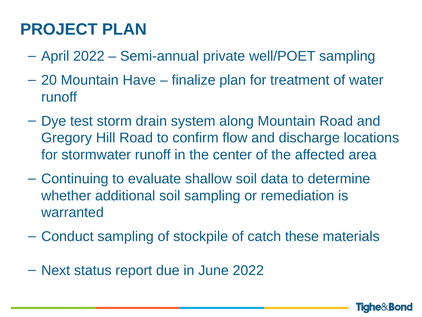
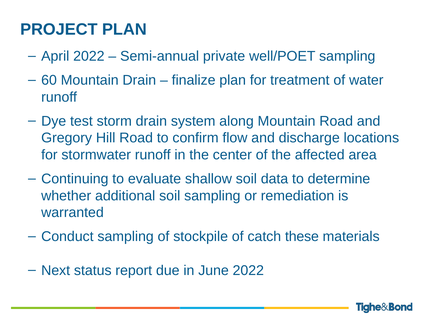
20: 20 -> 60
Mountain Have: Have -> Drain
